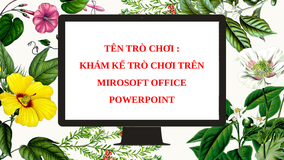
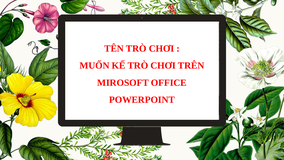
KHÁM: KHÁM -> MUỐN
